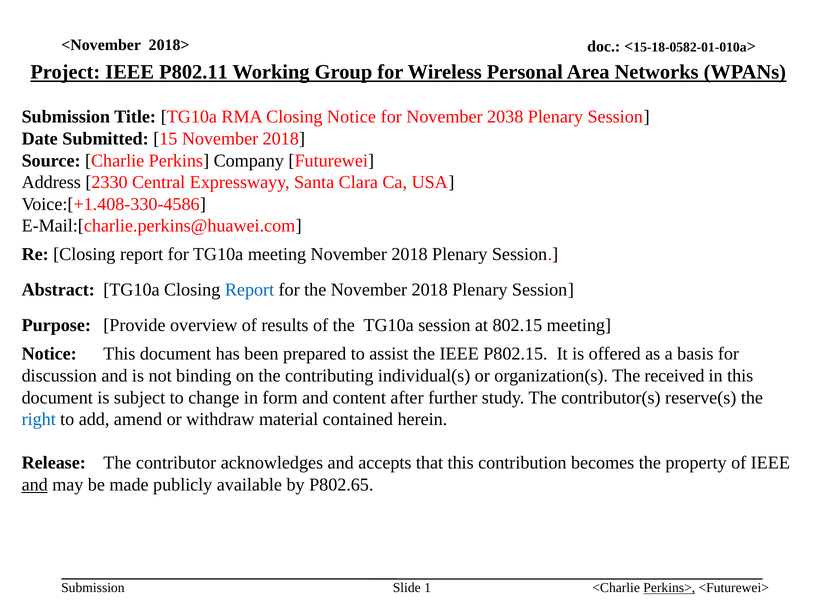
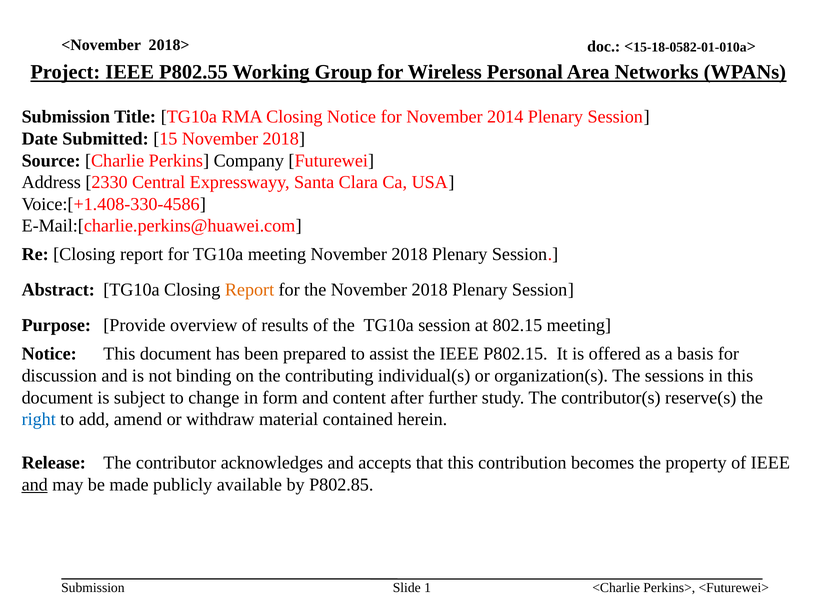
P802.11: P802.11 -> P802.55
2038: 2038 -> 2014
Report at (250, 290) colour: blue -> orange
received: received -> sessions
P802.65: P802.65 -> P802.85
Perkins> underline: present -> none
